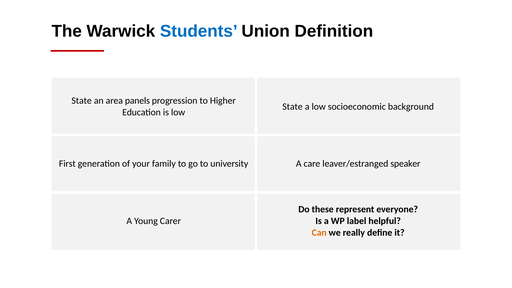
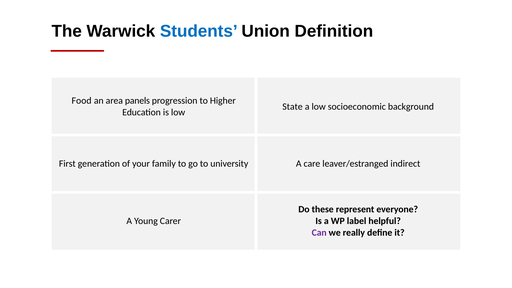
State at (82, 101): State -> Food
speaker: speaker -> indirect
Can colour: orange -> purple
